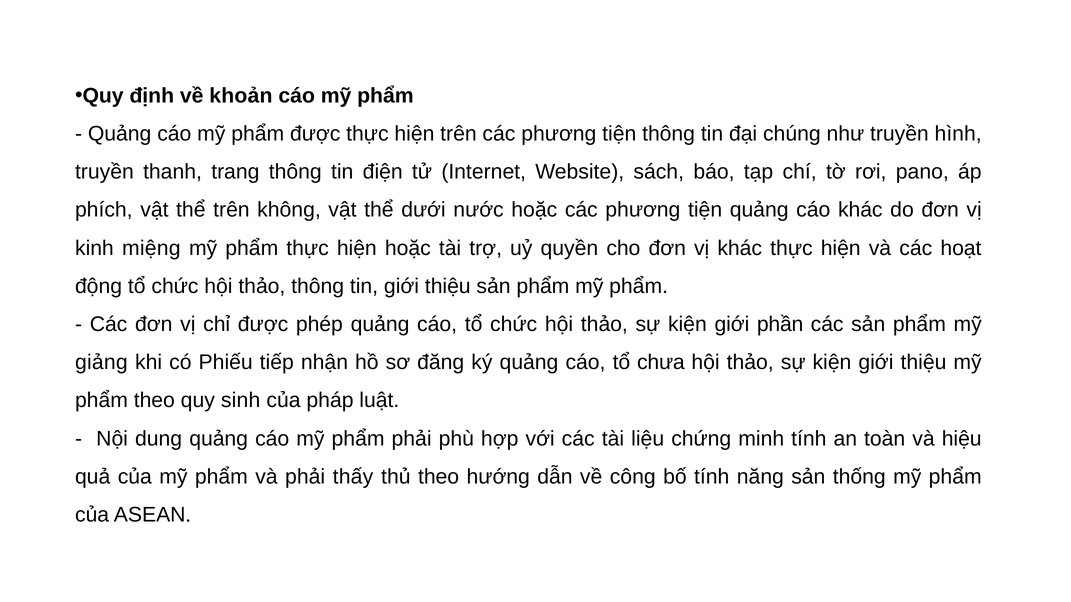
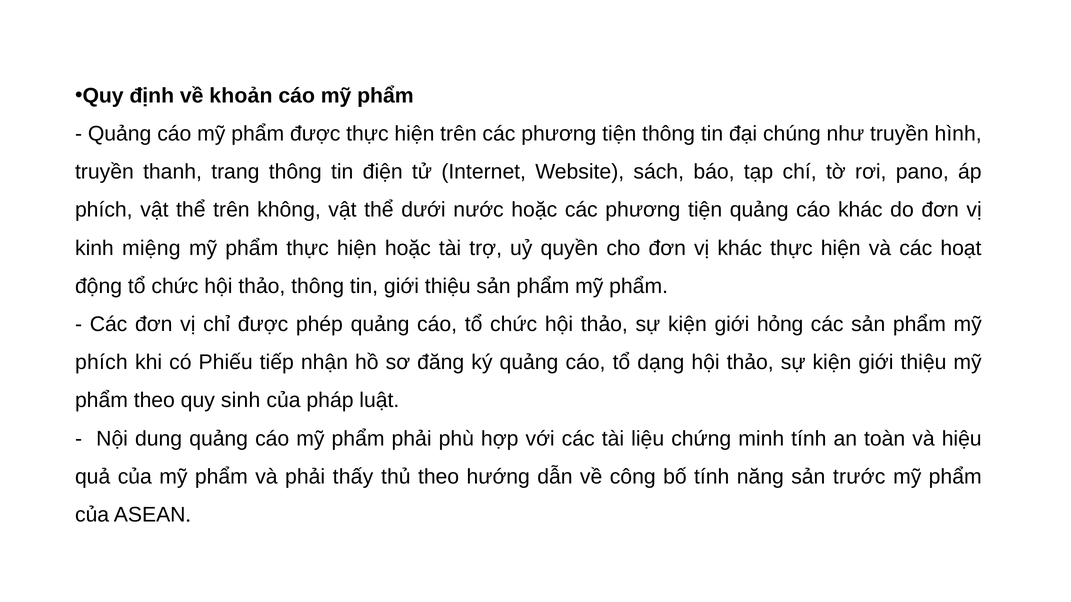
phần: phần -> hỏng
giảng at (101, 363): giảng -> phích
chưa: chưa -> dạng
thống: thống -> trước
